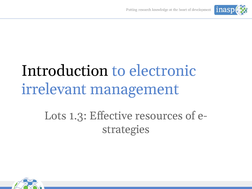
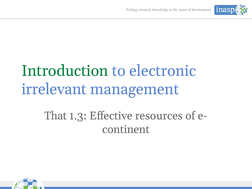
Introduction colour: black -> green
Lots: Lots -> That
strategies: strategies -> continent
